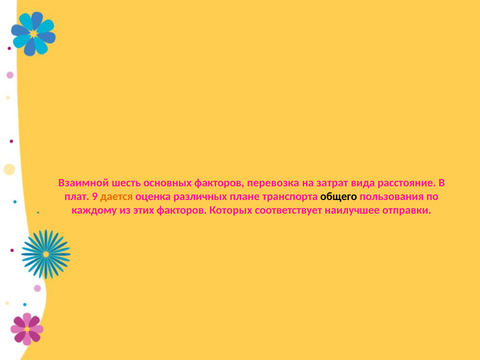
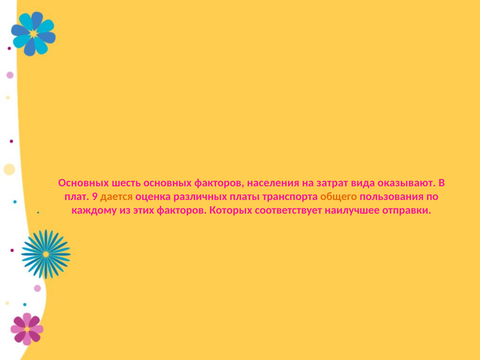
Взаимной at (84, 183): Взаимной -> Основных
перевозка: перевозка -> населения
расстояние: расстояние -> оказывают
плане: плане -> платы
общего colour: black -> orange
